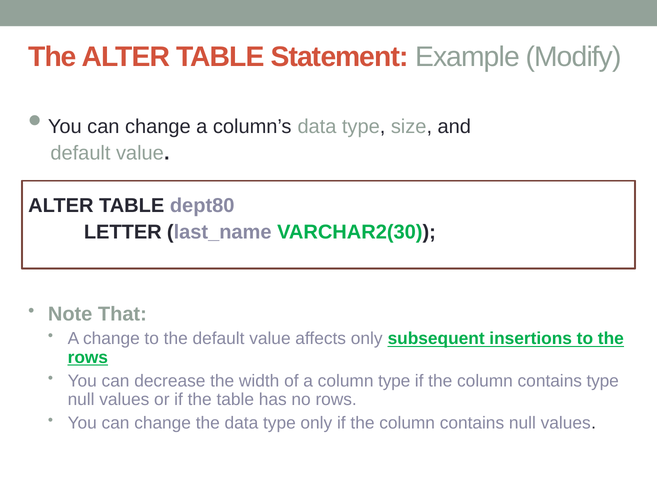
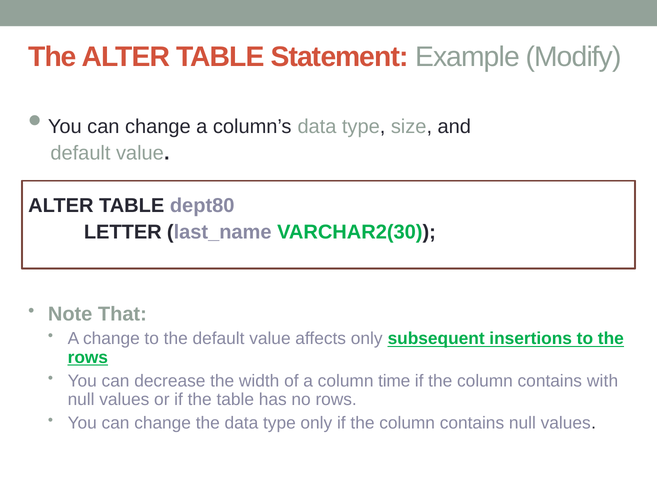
column type: type -> time
contains type: type -> with
